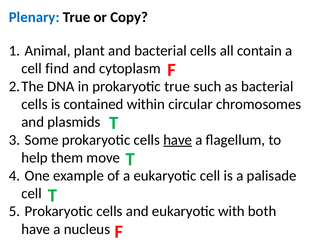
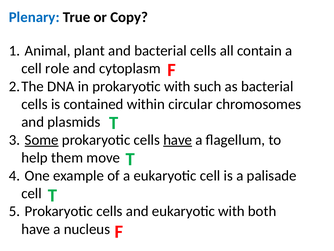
find: find -> role
prokaryotic true: true -> with
Some underline: none -> present
